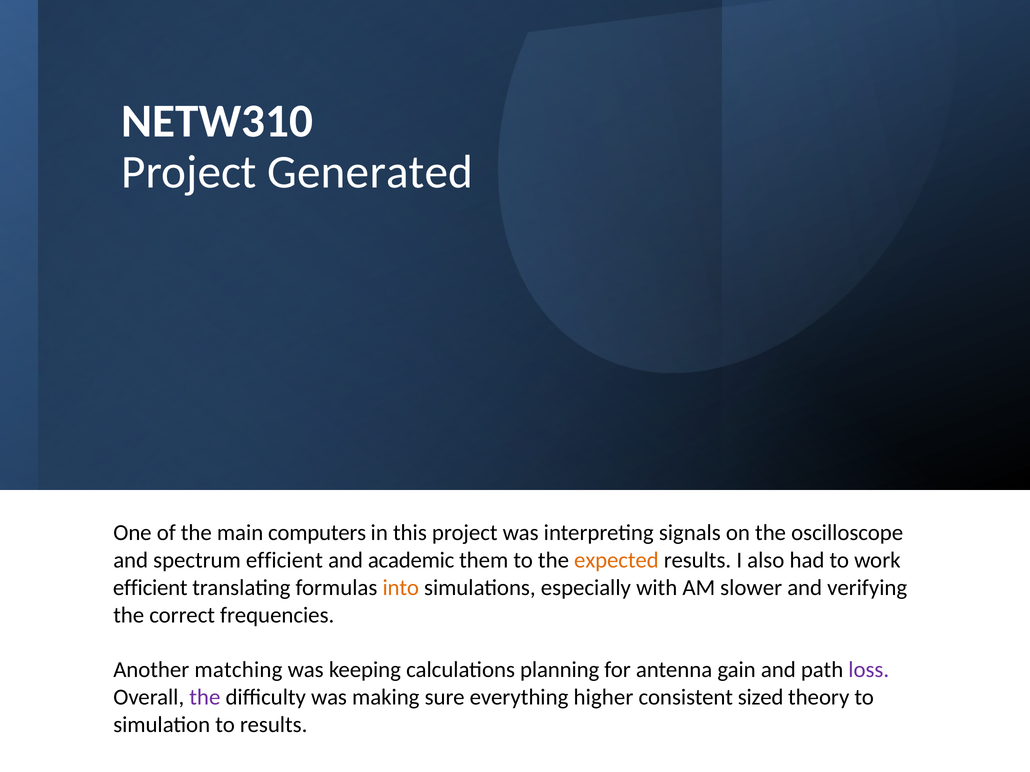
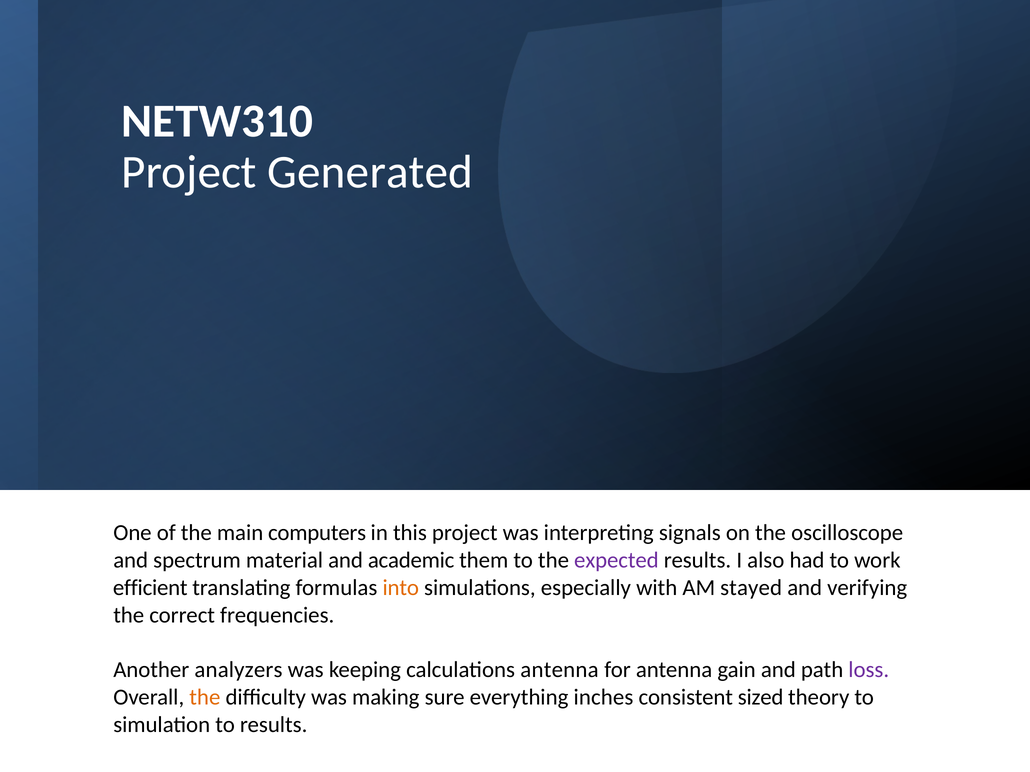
spectrum efficient: efficient -> material
expected colour: orange -> purple
slower: slower -> stayed
matching: matching -> analyzers
calculations planning: planning -> antenna
the at (205, 698) colour: purple -> orange
higher: higher -> inches
